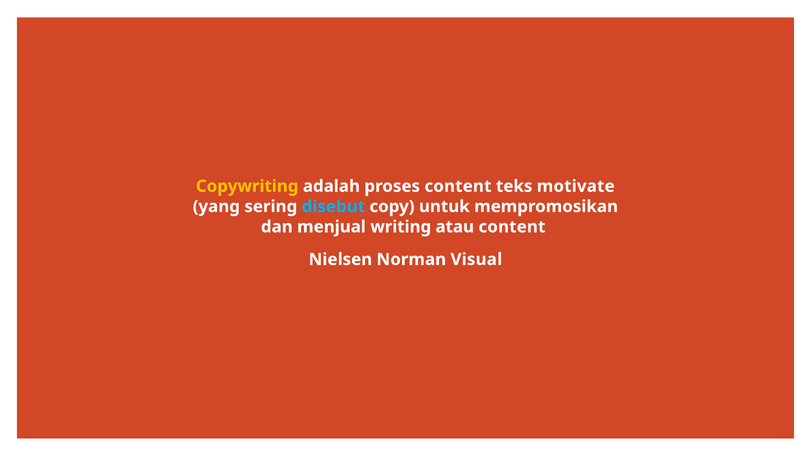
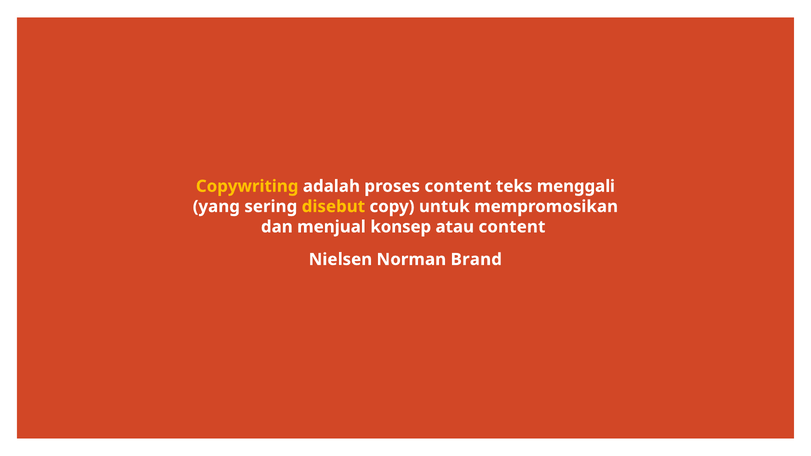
motivate: motivate -> menggali
disebut colour: light blue -> yellow
writing: writing -> konsep
Visual: Visual -> Brand
